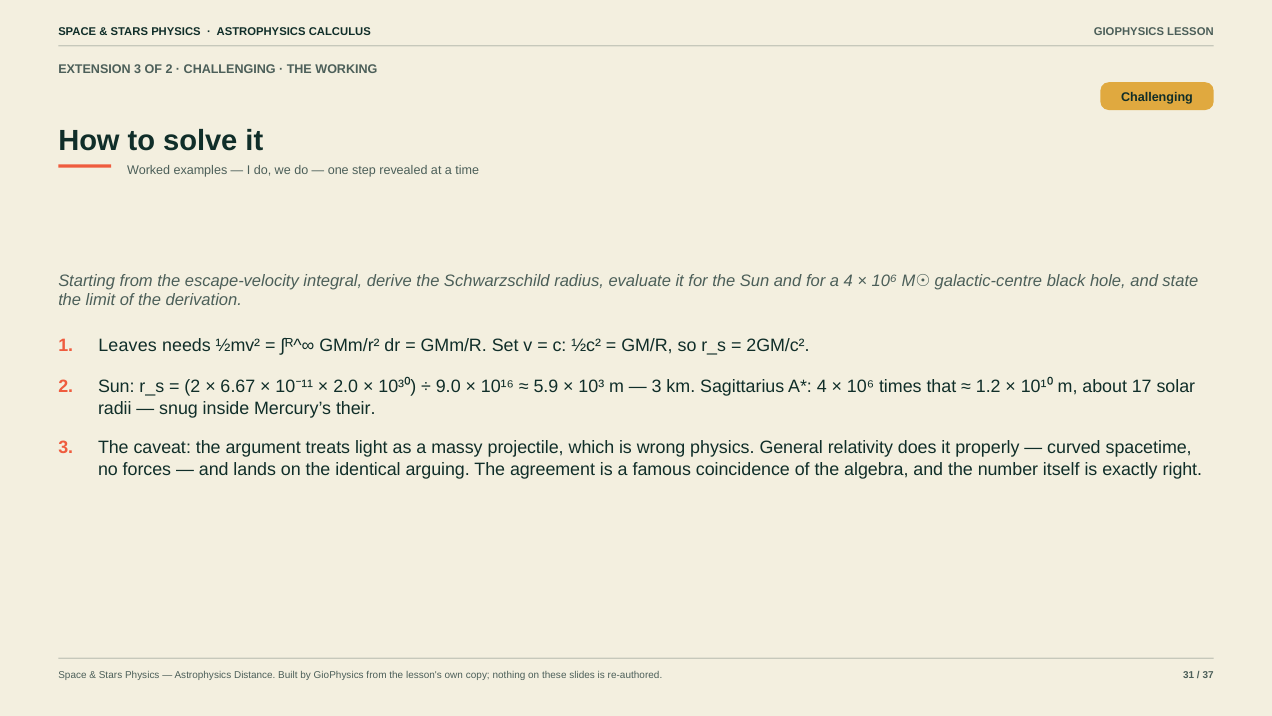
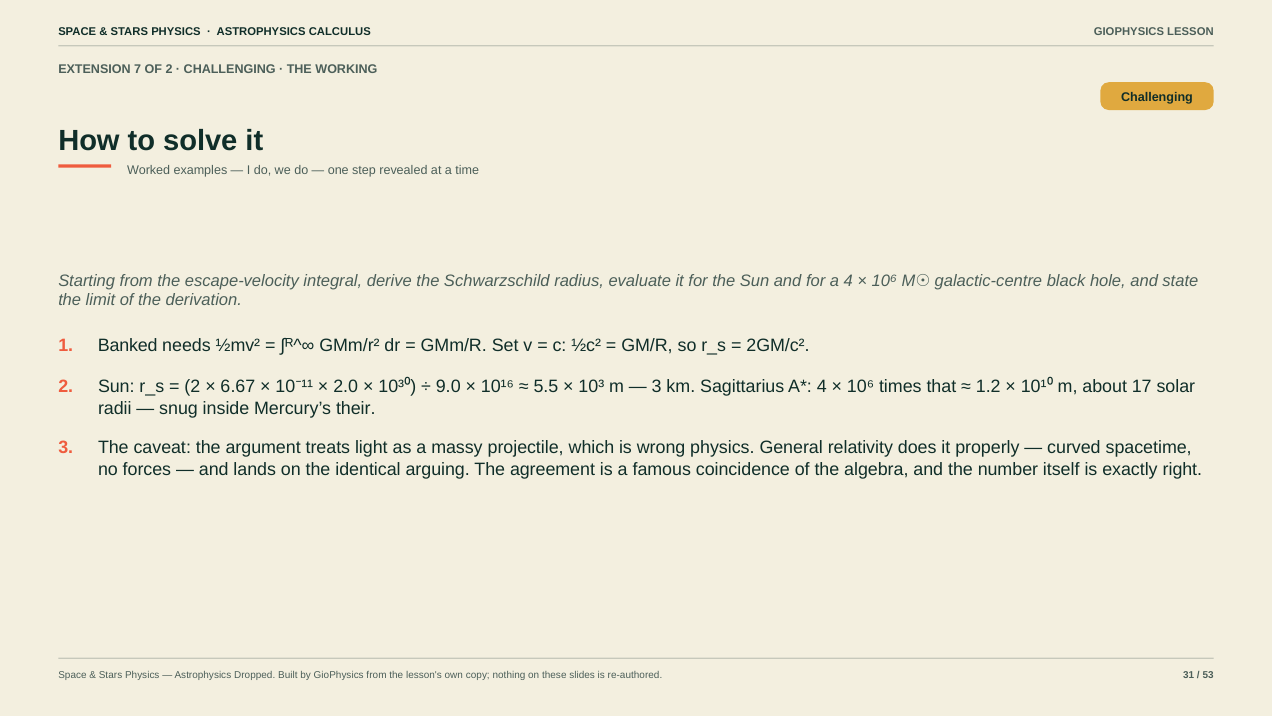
EXTENSION 3: 3 -> 7
Leaves: Leaves -> Banked
5.9: 5.9 -> 5.5
Distance: Distance -> Dropped
37: 37 -> 53
